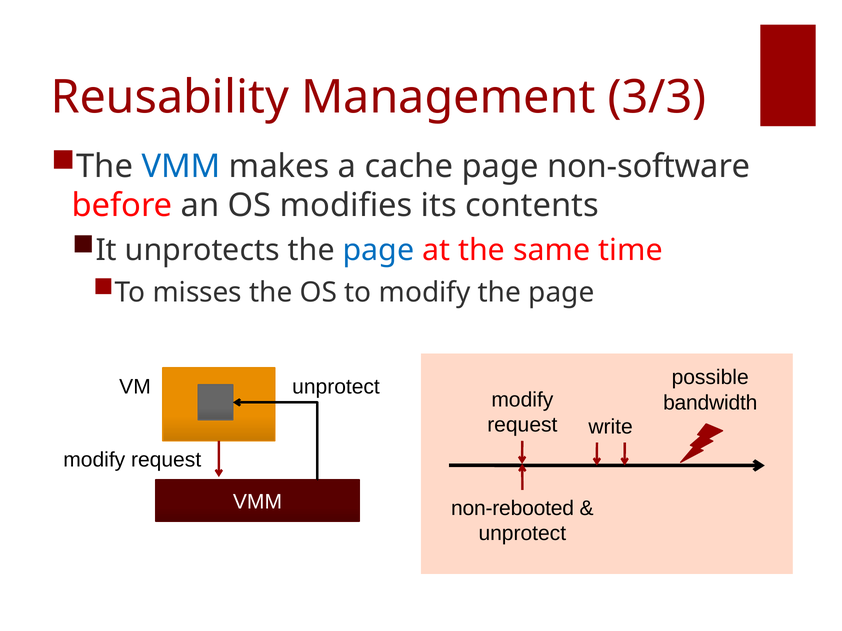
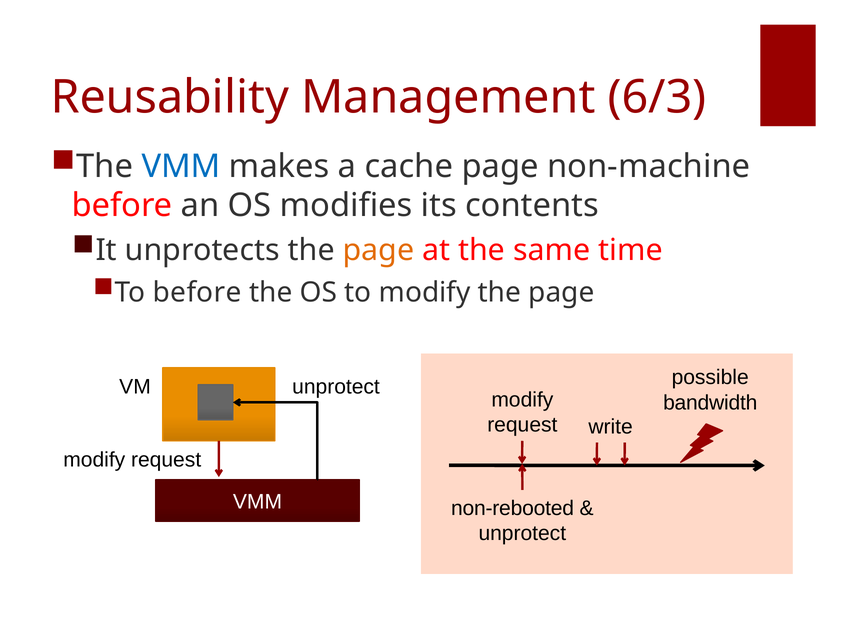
3/3: 3/3 -> 6/3
non-software: non-software -> non-machine
page at (378, 251) colour: blue -> orange
To misses: misses -> before
